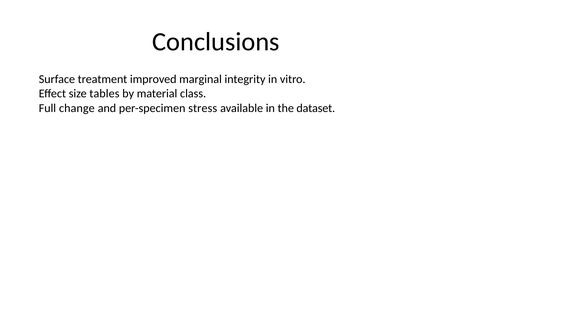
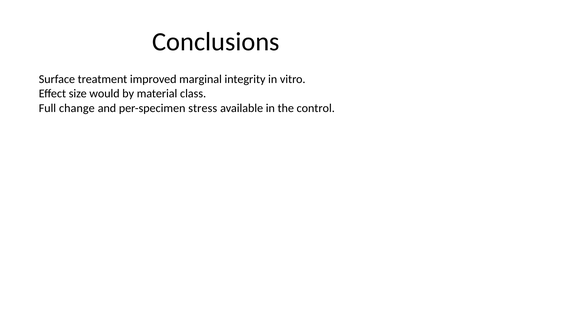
tables: tables -> would
dataset: dataset -> control
